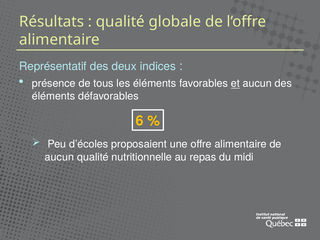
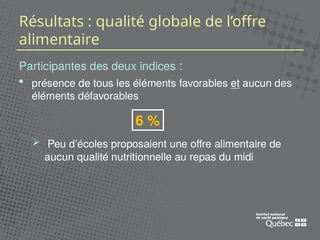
Représentatif: Représentatif -> Participantes
